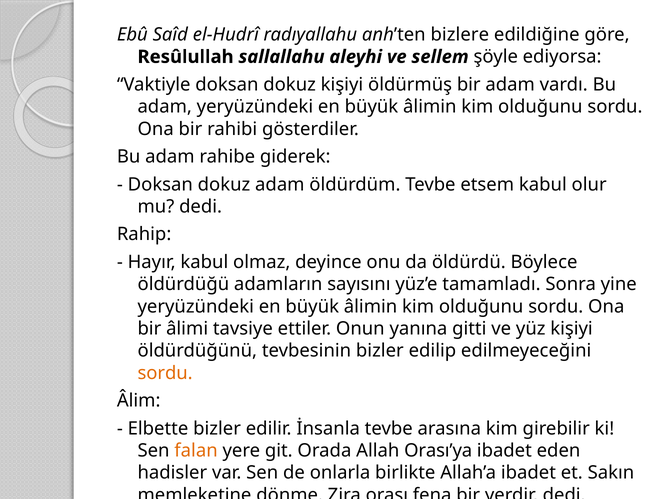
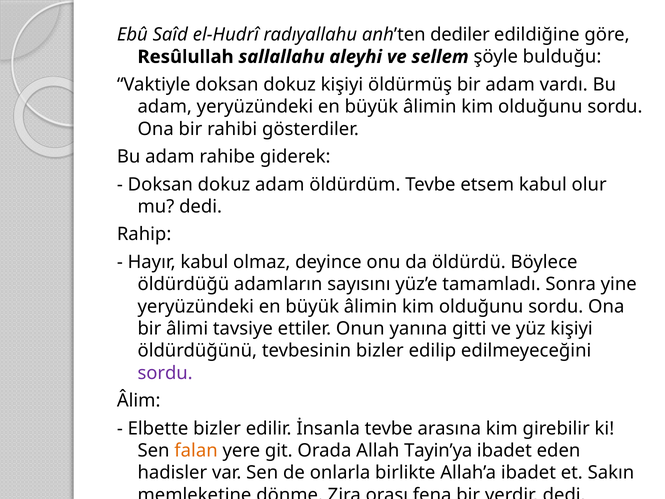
bizlere: bizlere -> dediler
ediyorsa: ediyorsa -> bulduğu
sordu at (165, 373) colour: orange -> purple
Orası’ya: Orası’ya -> Tayin’ya
